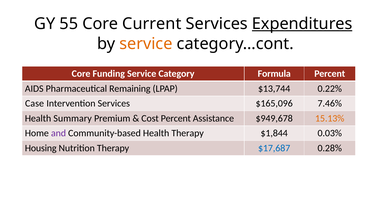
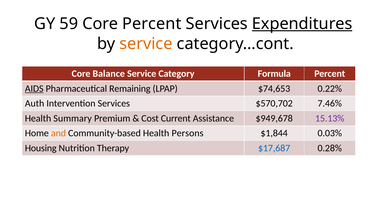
55: 55 -> 59
Core Current: Current -> Percent
Funding: Funding -> Balance
AIDS underline: none -> present
$13,744: $13,744 -> $74,653
Case: Case -> Auth
$165,096: $165,096 -> $570,702
Cost Percent: Percent -> Current
15.13% colour: orange -> purple
and colour: purple -> orange
Health Therapy: Therapy -> Persons
